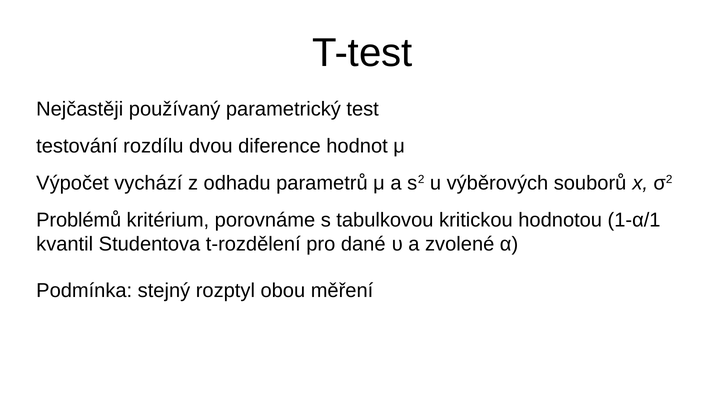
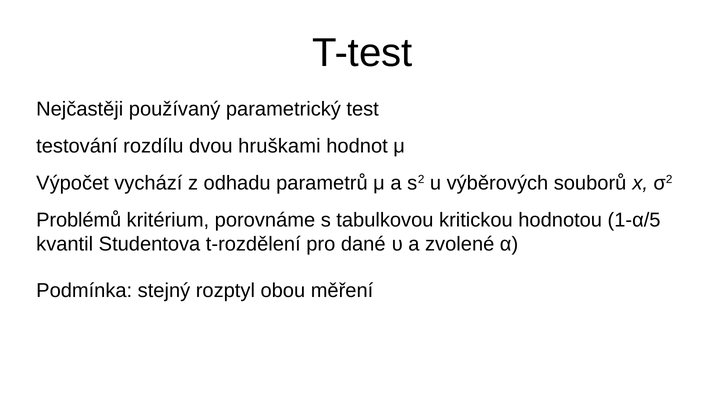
diference: diference -> hruškami
1-α/1: 1-α/1 -> 1-α/5
